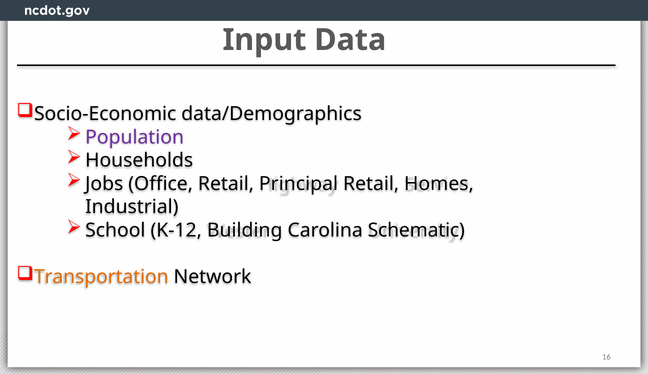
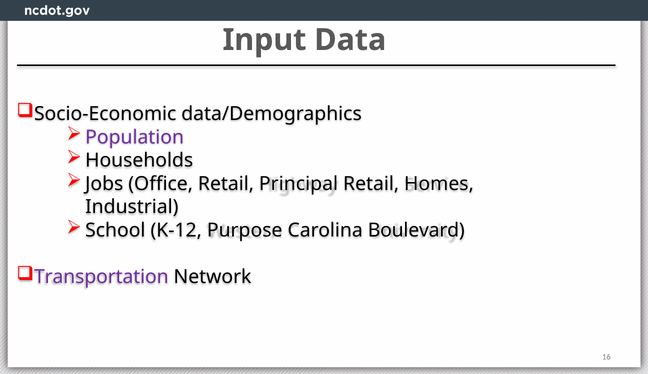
Building: Building -> Purpose
Schematic: Schematic -> Boulevard
Transportation colour: orange -> purple
